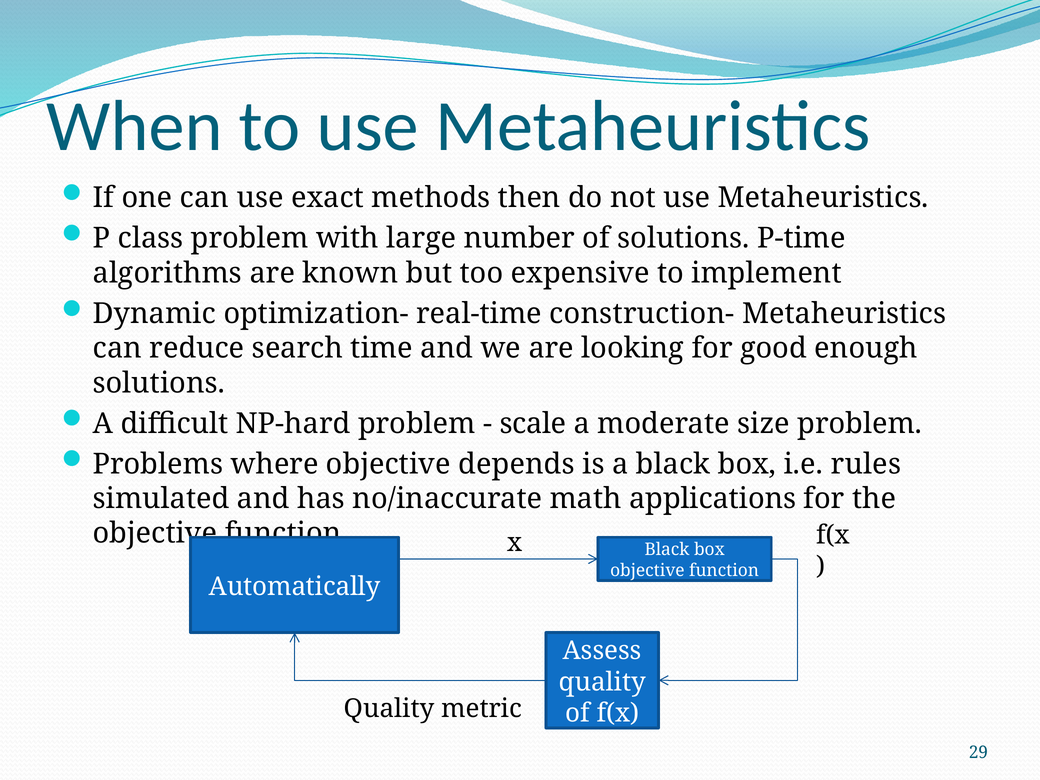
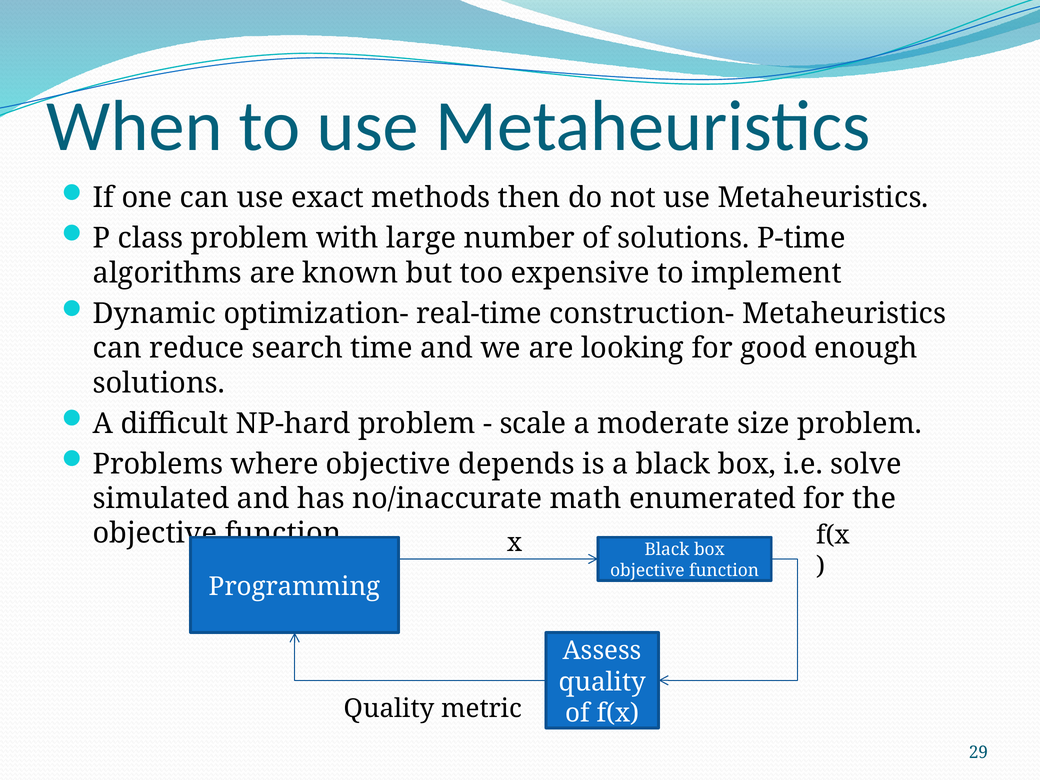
rules: rules -> solve
applications: applications -> enumerated
Automatically: Automatically -> Programming
